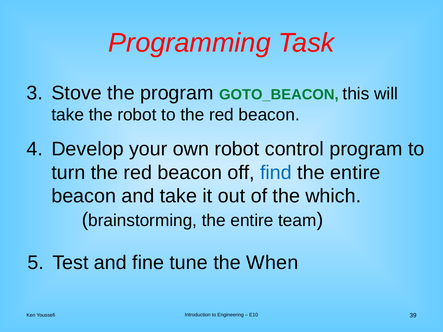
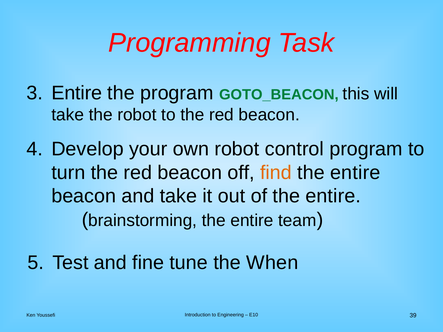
Stove at (77, 93): Stove -> Entire
find colour: blue -> orange
of the which: which -> entire
